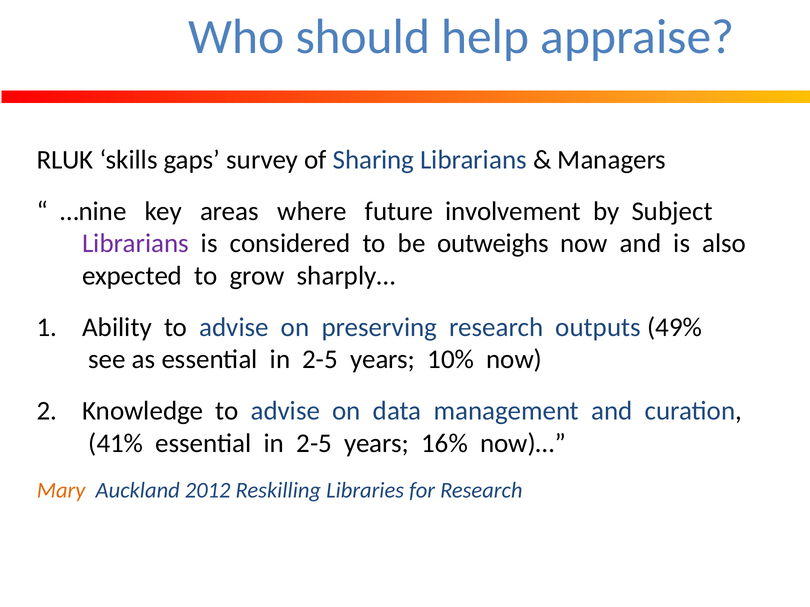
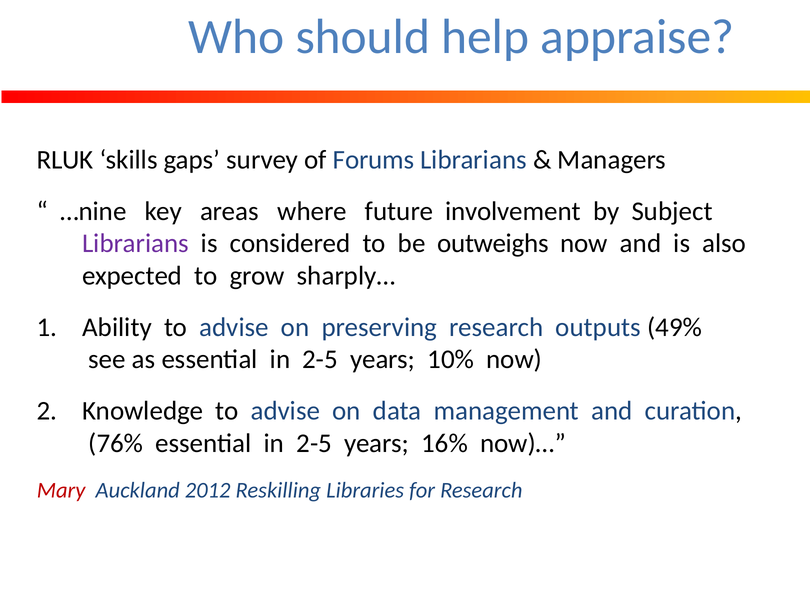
Sharing: Sharing -> Forums
41%: 41% -> 76%
Mary colour: orange -> red
